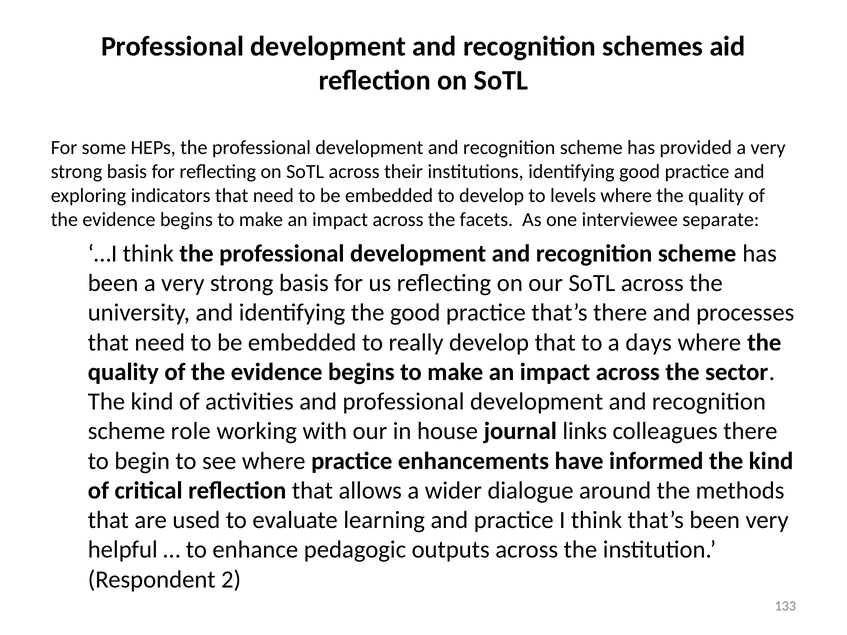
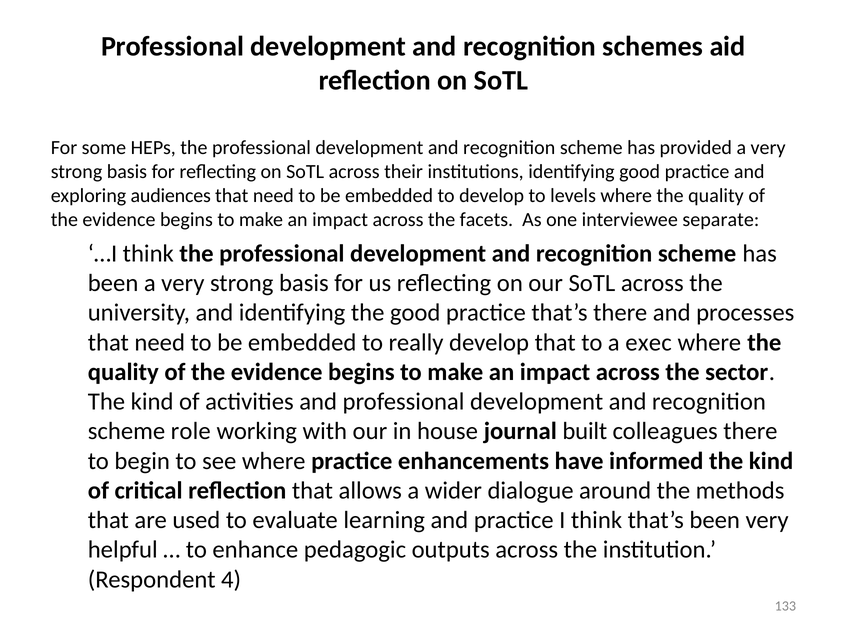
indicators: indicators -> audiences
days: days -> exec
links: links -> built
2: 2 -> 4
